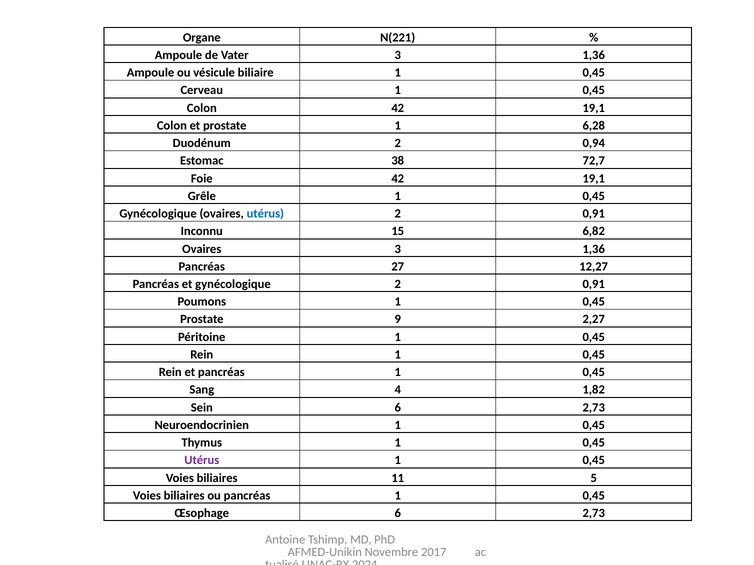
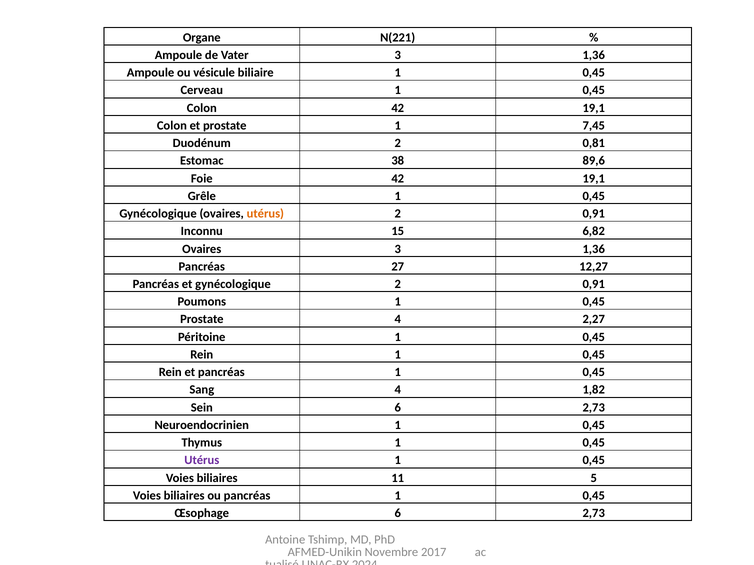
6,28: 6,28 -> 7,45
0,94: 0,94 -> 0,81
72,7: 72,7 -> 89,6
utérus at (265, 214) colour: blue -> orange
Prostate 9: 9 -> 4
